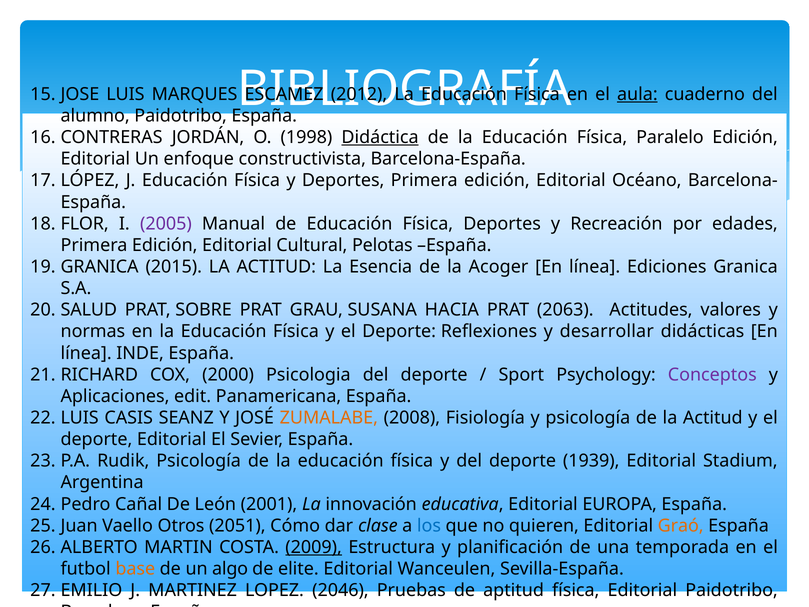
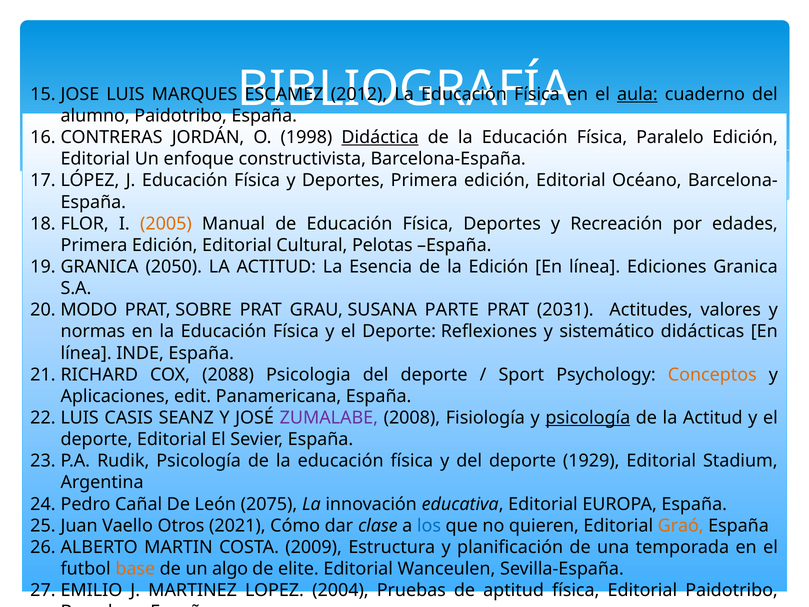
2005 colour: purple -> orange
2015: 2015 -> 2050
la Acoger: Acoger -> Edición
SALUD: SALUD -> MODO
HACIA: HACIA -> PARTE
2063: 2063 -> 2031
desarrollar: desarrollar -> sistemático
2000: 2000 -> 2088
Conceptos colour: purple -> orange
ZUMALABE colour: orange -> purple
psicología at (588, 418) underline: none -> present
1939: 1939 -> 1929
2001: 2001 -> 2075
2051: 2051 -> 2021
2009 underline: present -> none
2046: 2046 -> 2004
